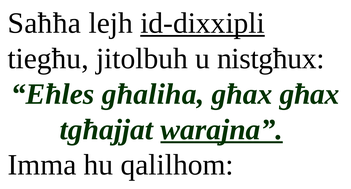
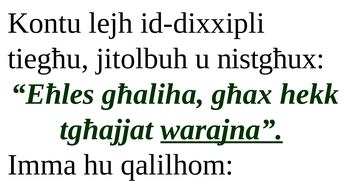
Saħħa: Saħħa -> Kontu
id-dixxipli underline: present -> none
għax għax: għax -> hekk
